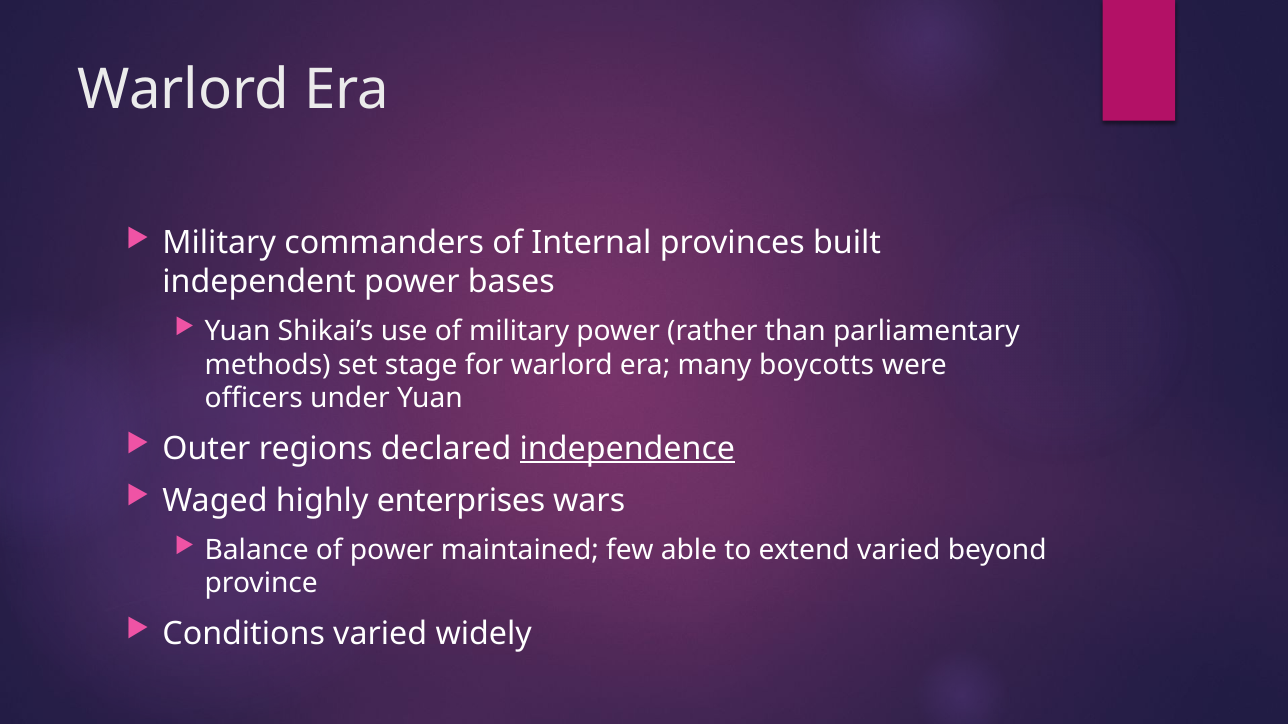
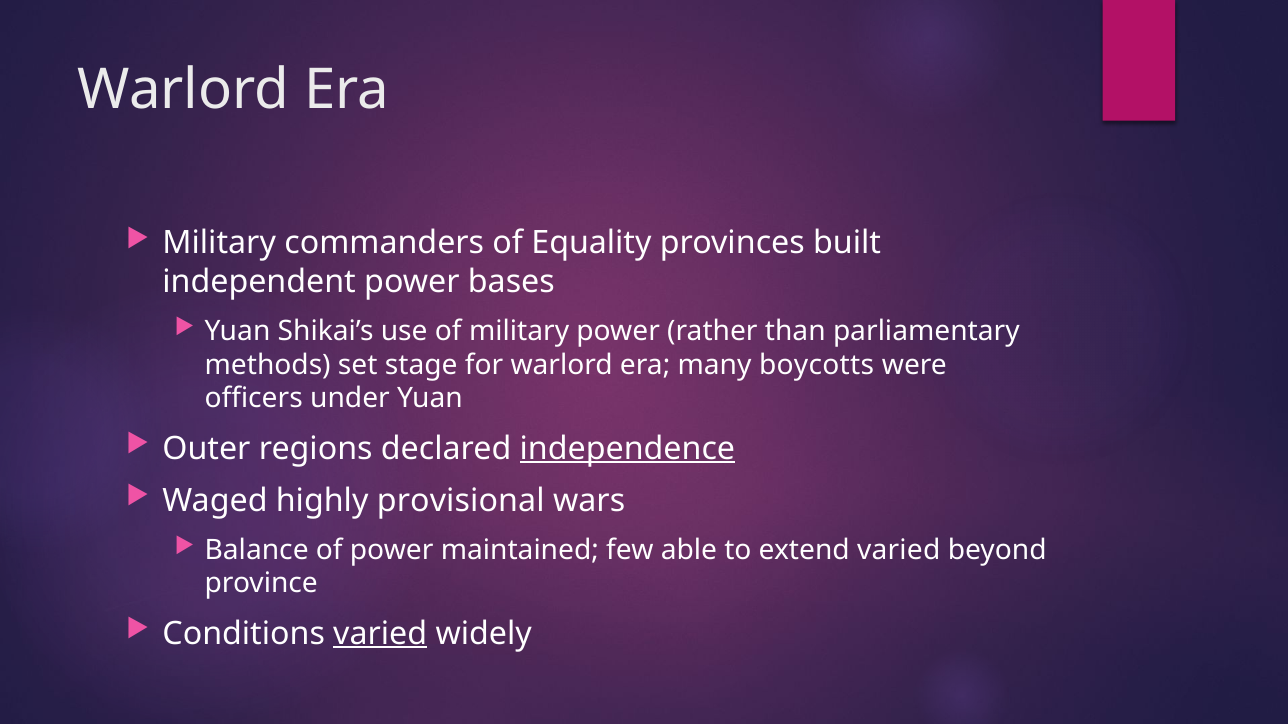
Internal: Internal -> Equality
enterprises: enterprises -> provisional
varied at (380, 634) underline: none -> present
